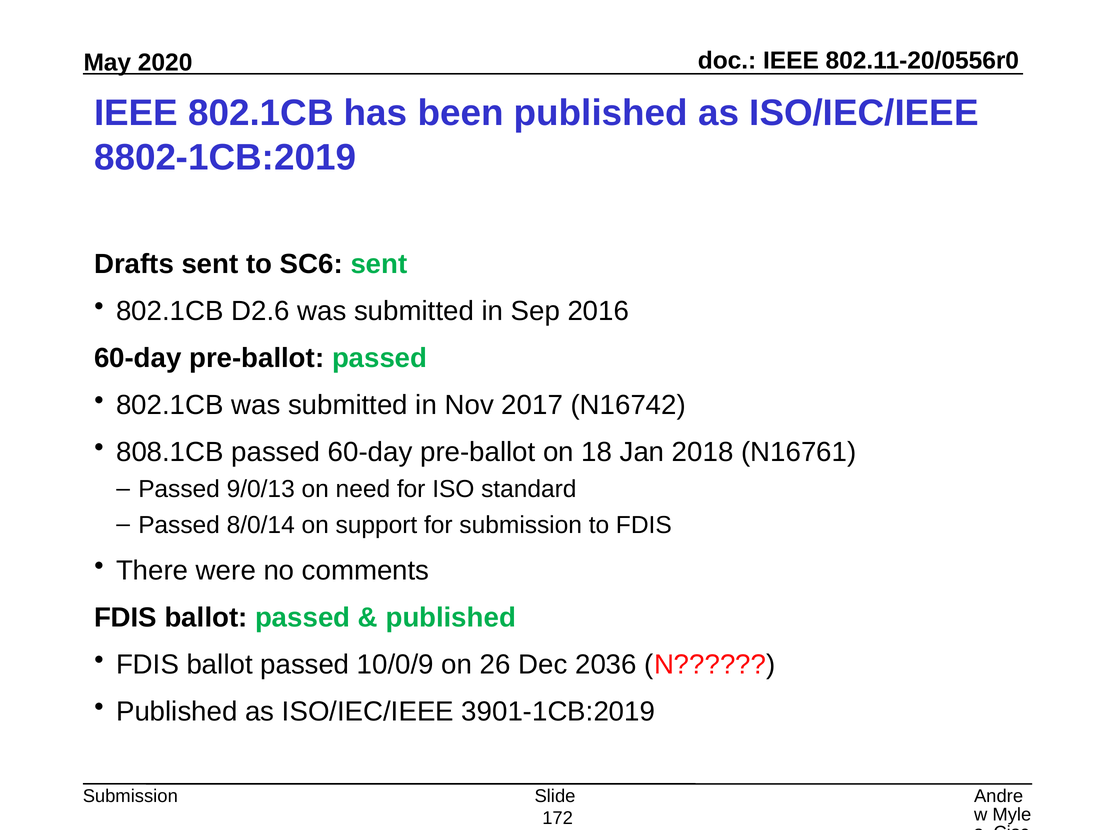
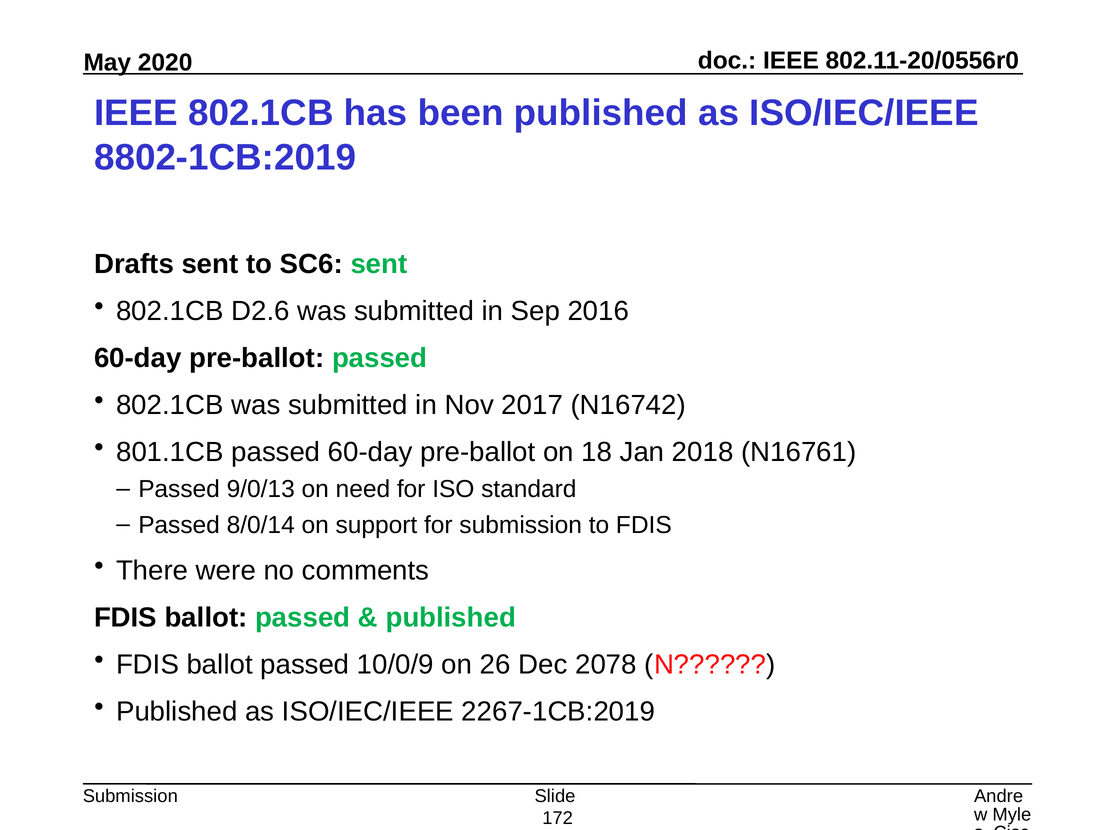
808.1CB: 808.1CB -> 801.1CB
2036: 2036 -> 2078
3901-1CB:2019: 3901-1CB:2019 -> 2267-1CB:2019
